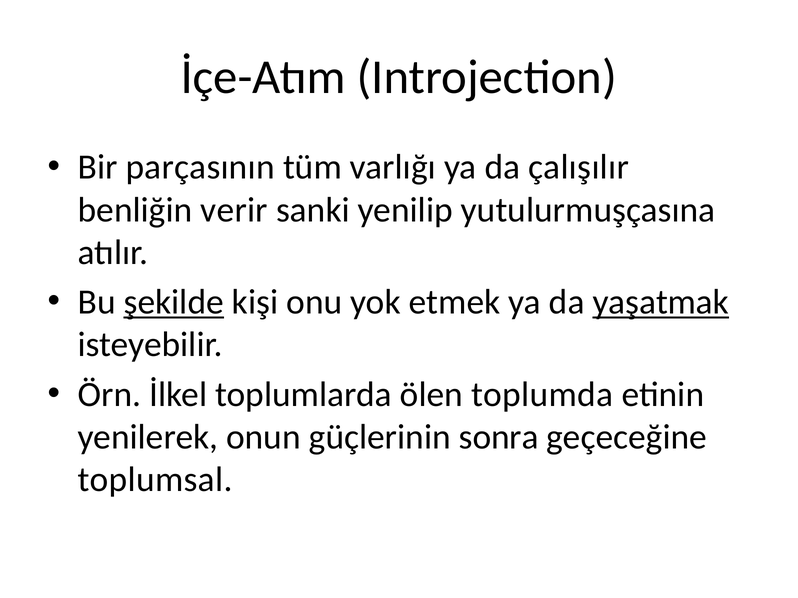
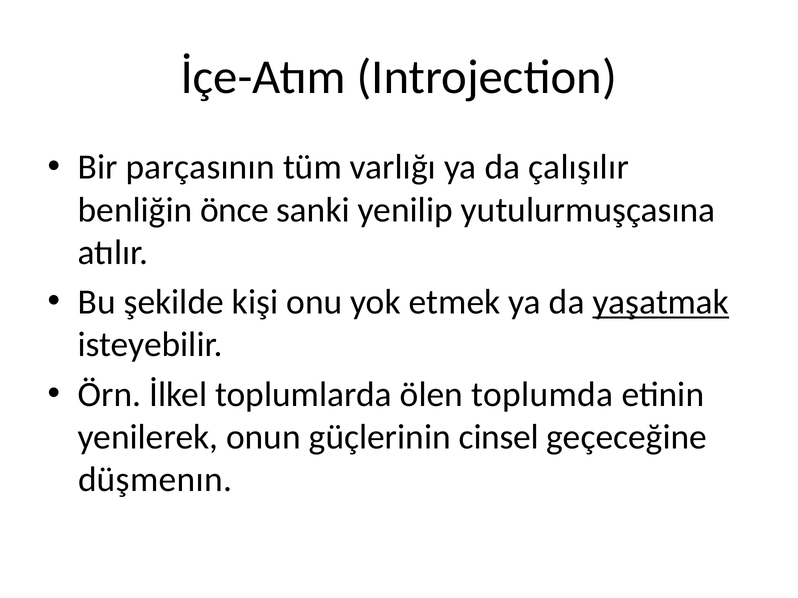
verir: verir -> önce
şekilde underline: present -> none
sonra: sonra -> cinsel
toplumsal: toplumsal -> düşmenın
